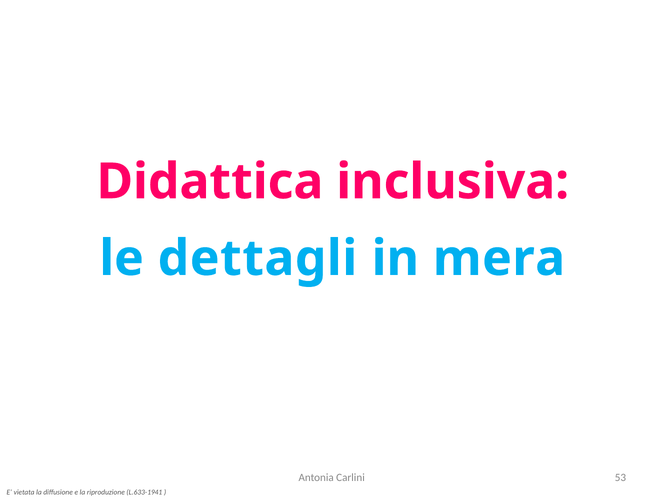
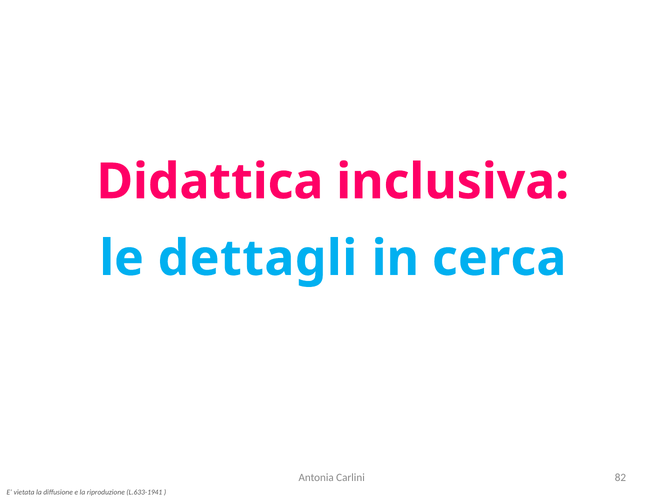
mera: mera -> cerca
53: 53 -> 82
